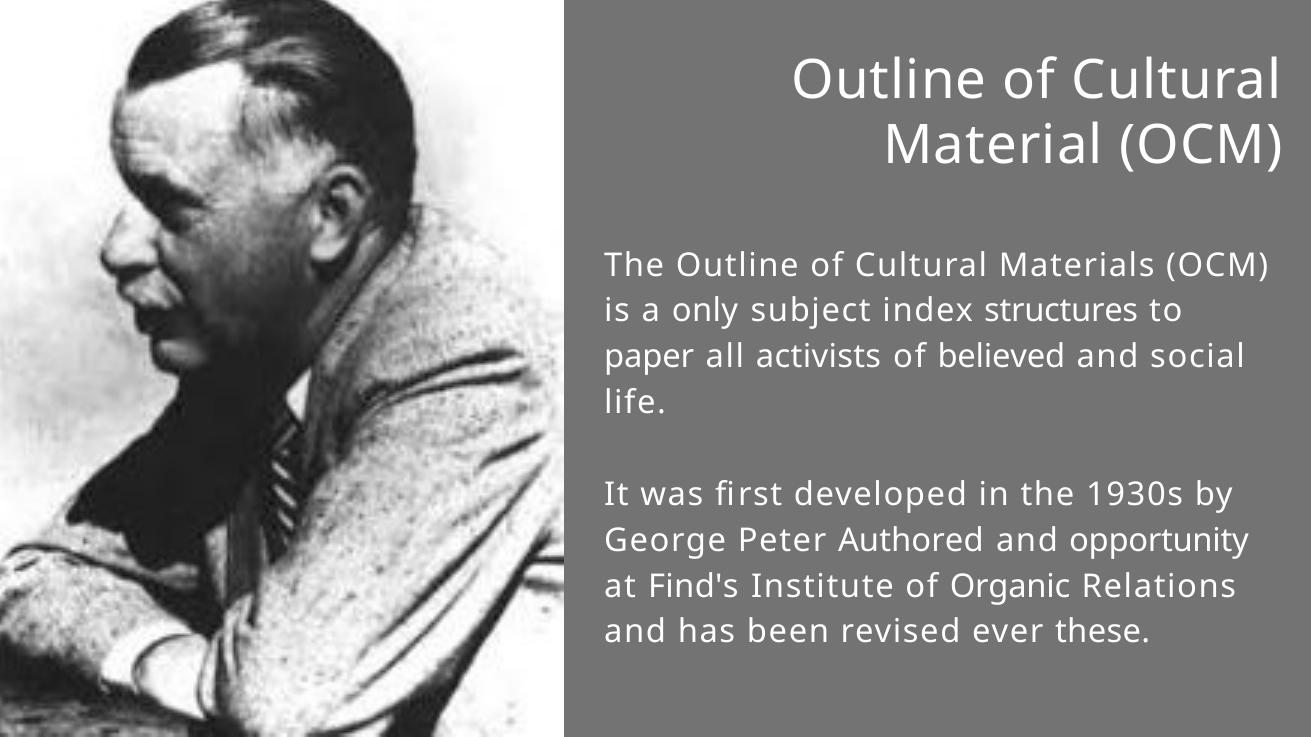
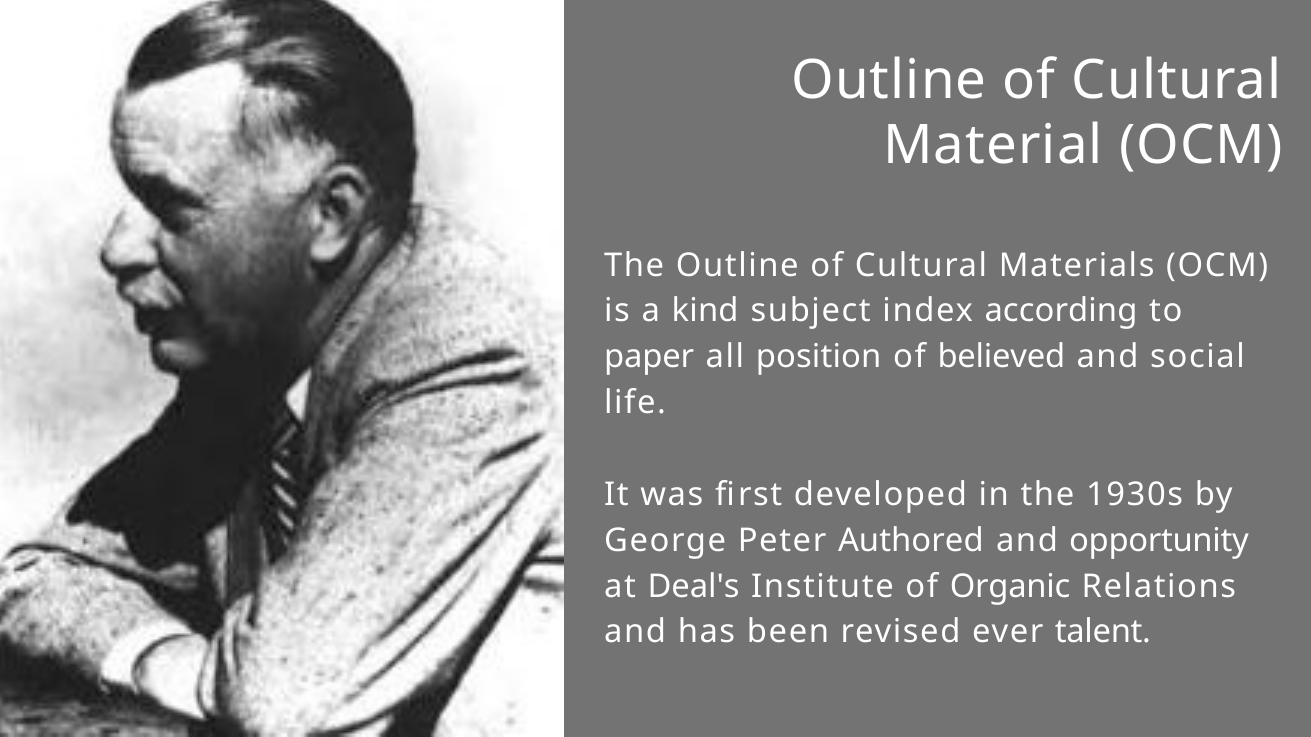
only: only -> kind
structures: structures -> according
activists: activists -> position
Find's: Find's -> Deal's
these: these -> talent
